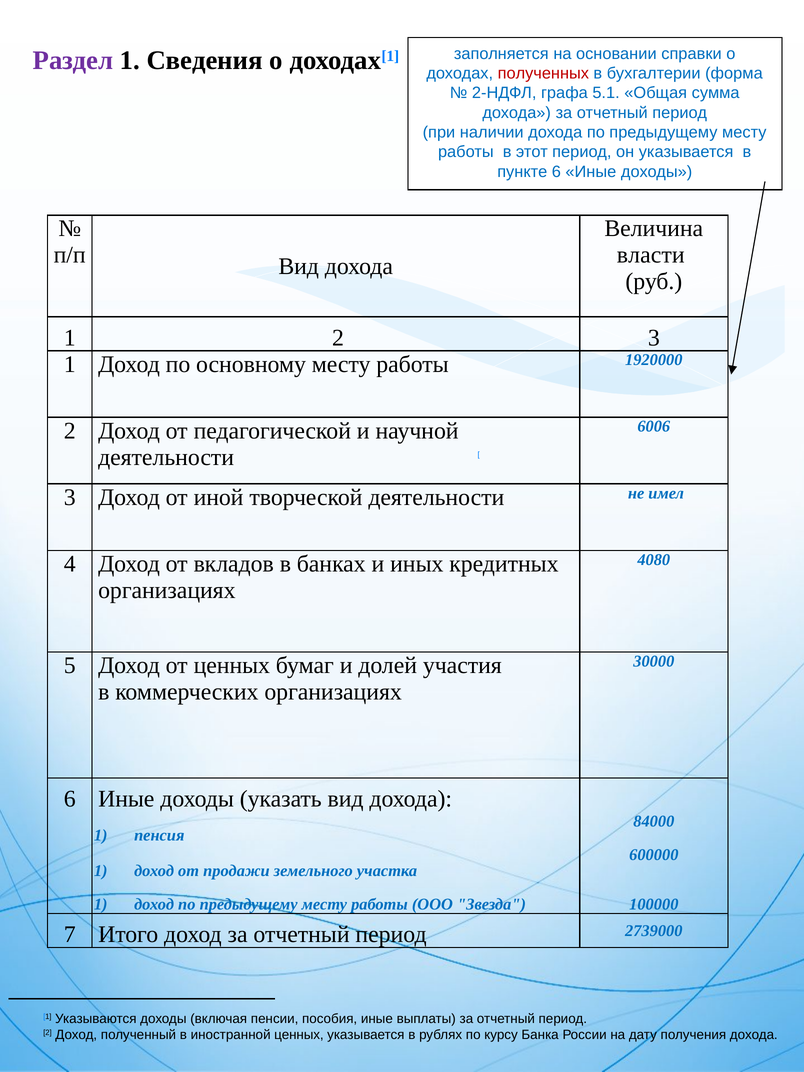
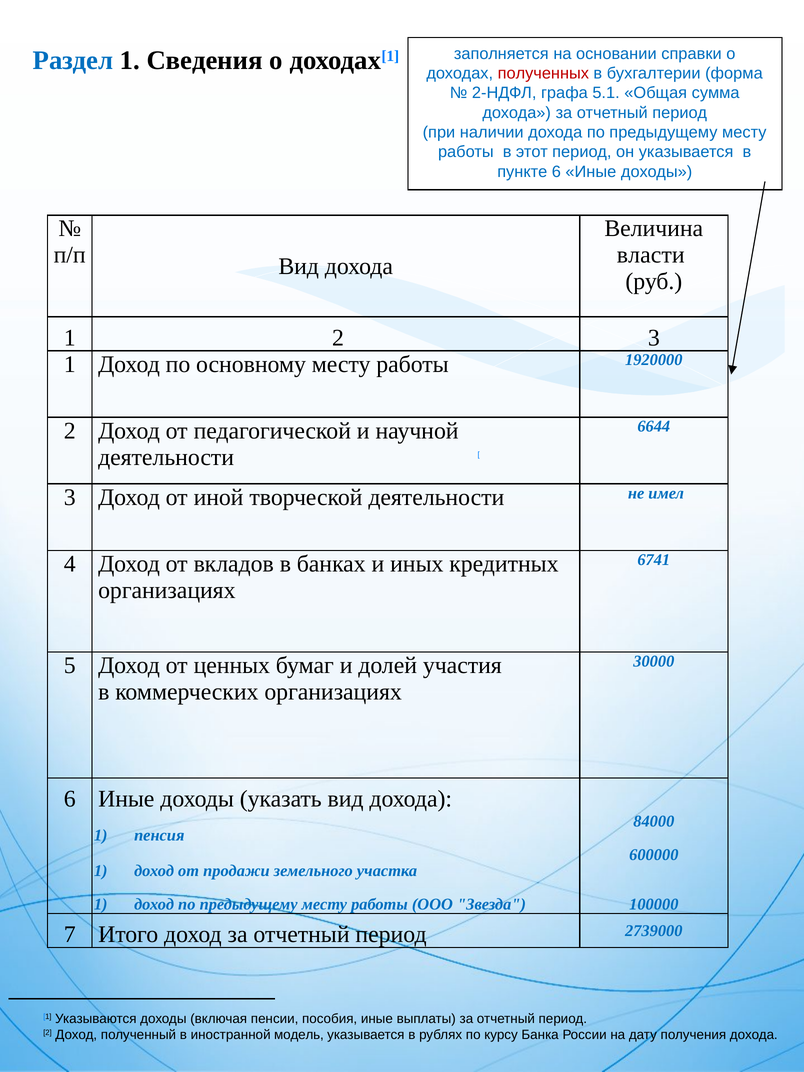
Раздел colour: purple -> blue
6006: 6006 -> 6644
4080: 4080 -> 6741
иностранной ценных: ценных -> модель
